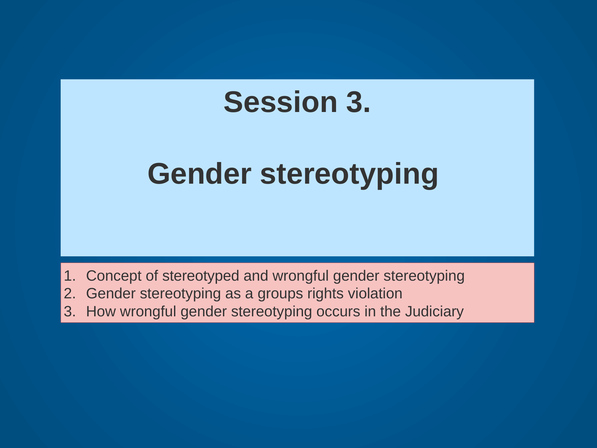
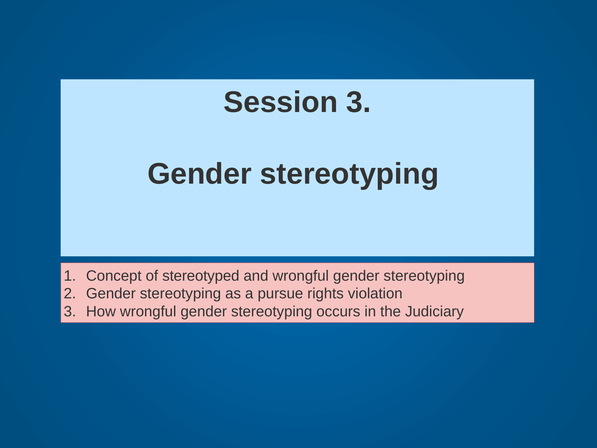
groups: groups -> pursue
